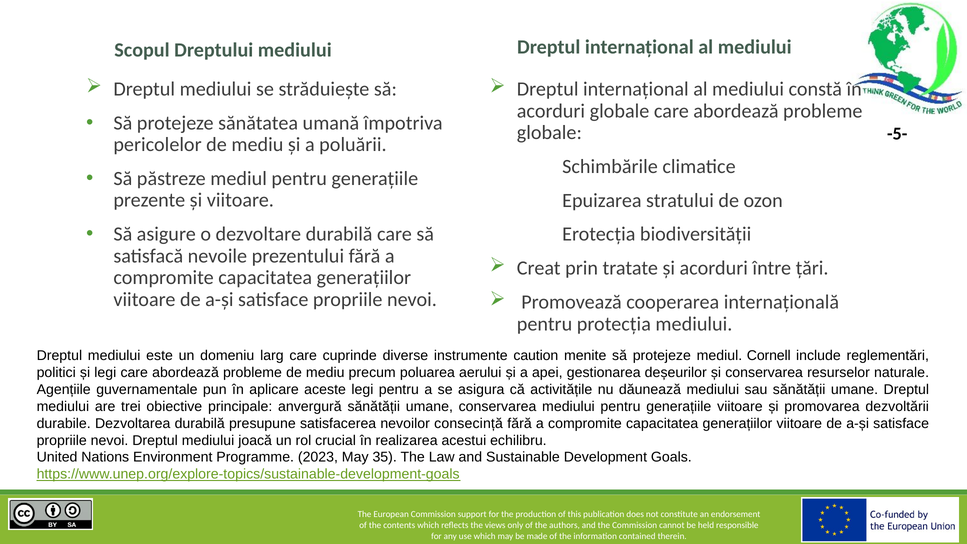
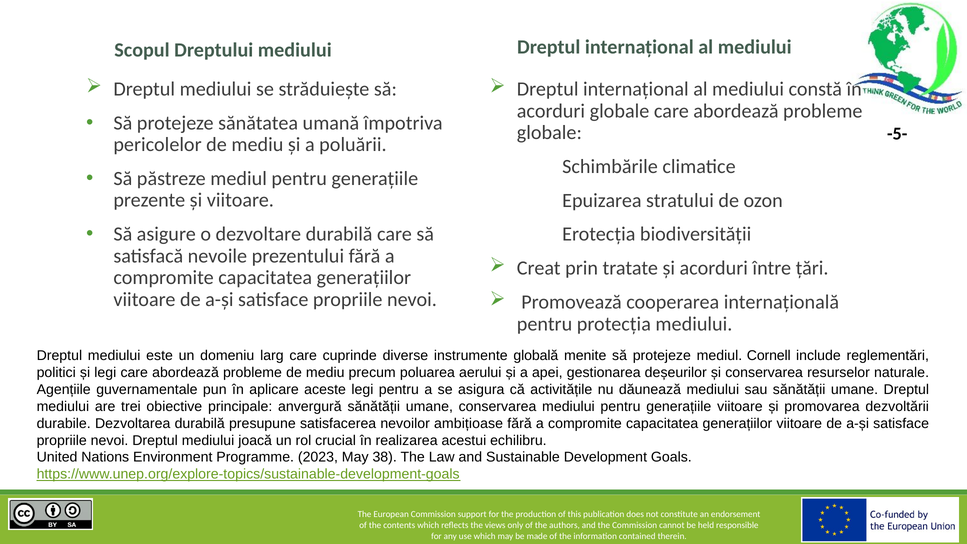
caution: caution -> globală
consecință: consecință -> ambițioase
35: 35 -> 38
